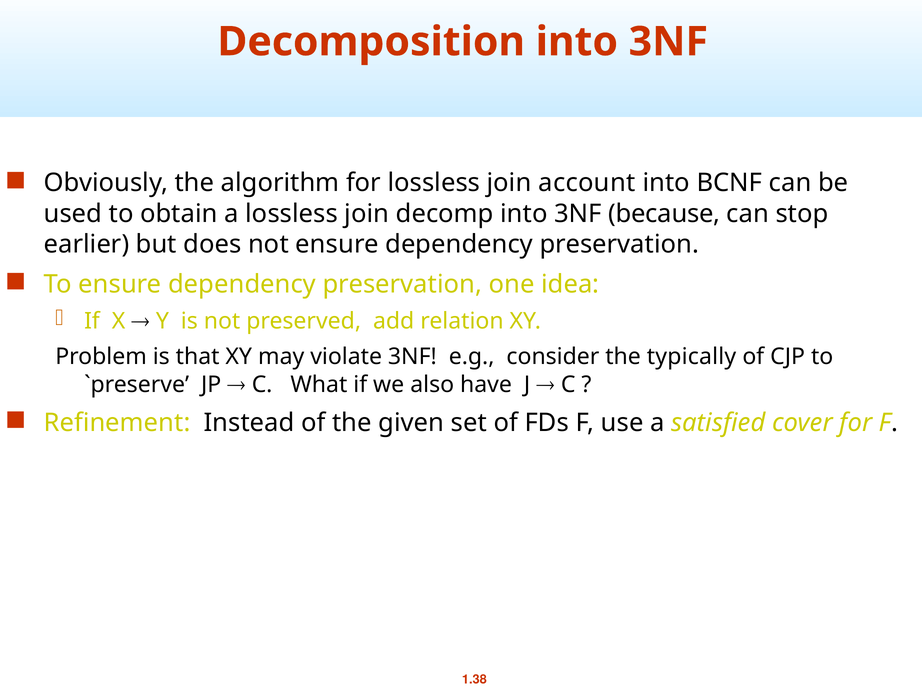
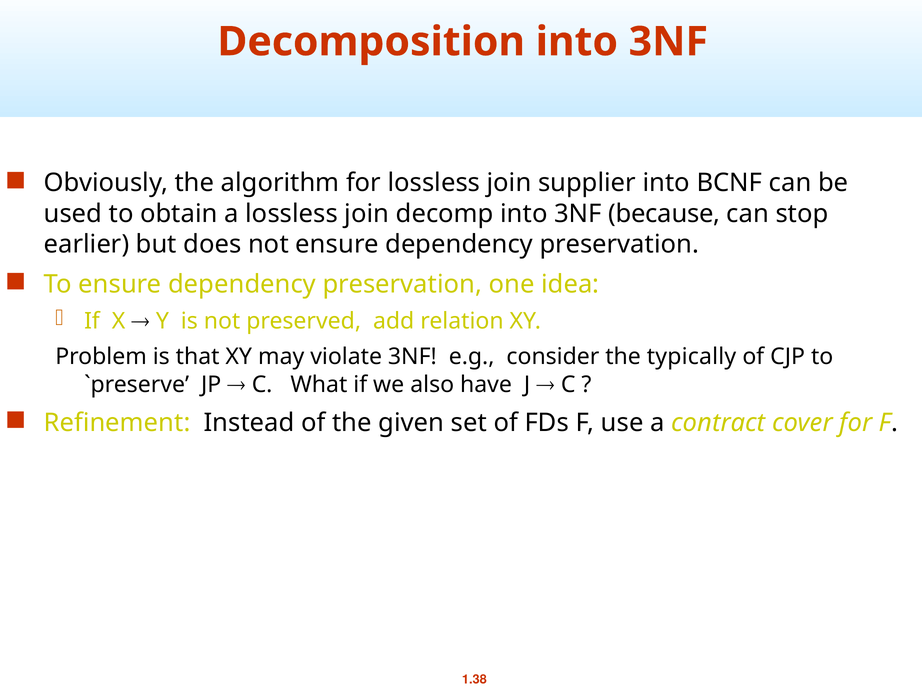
account: account -> supplier
satisfied: satisfied -> contract
